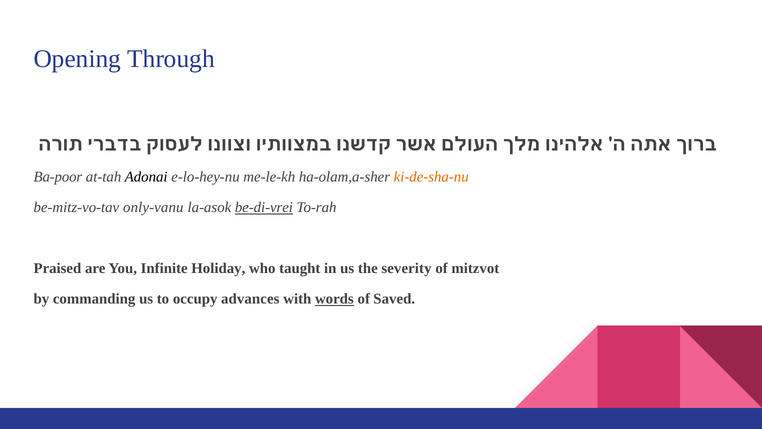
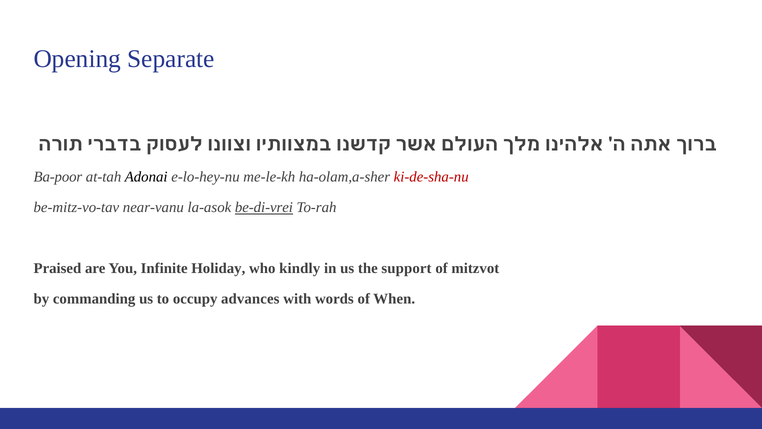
Through: Through -> Separate
ki-de-sha-nu colour: orange -> red
only-vanu: only-vanu -> near-vanu
taught: taught -> kindly
severity: severity -> support
words underline: present -> none
Saved: Saved -> When
